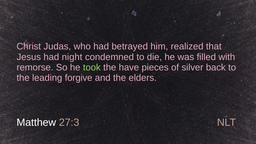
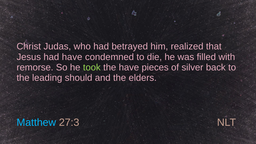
had night: night -> have
forgive: forgive -> should
Matthew colour: white -> light blue
